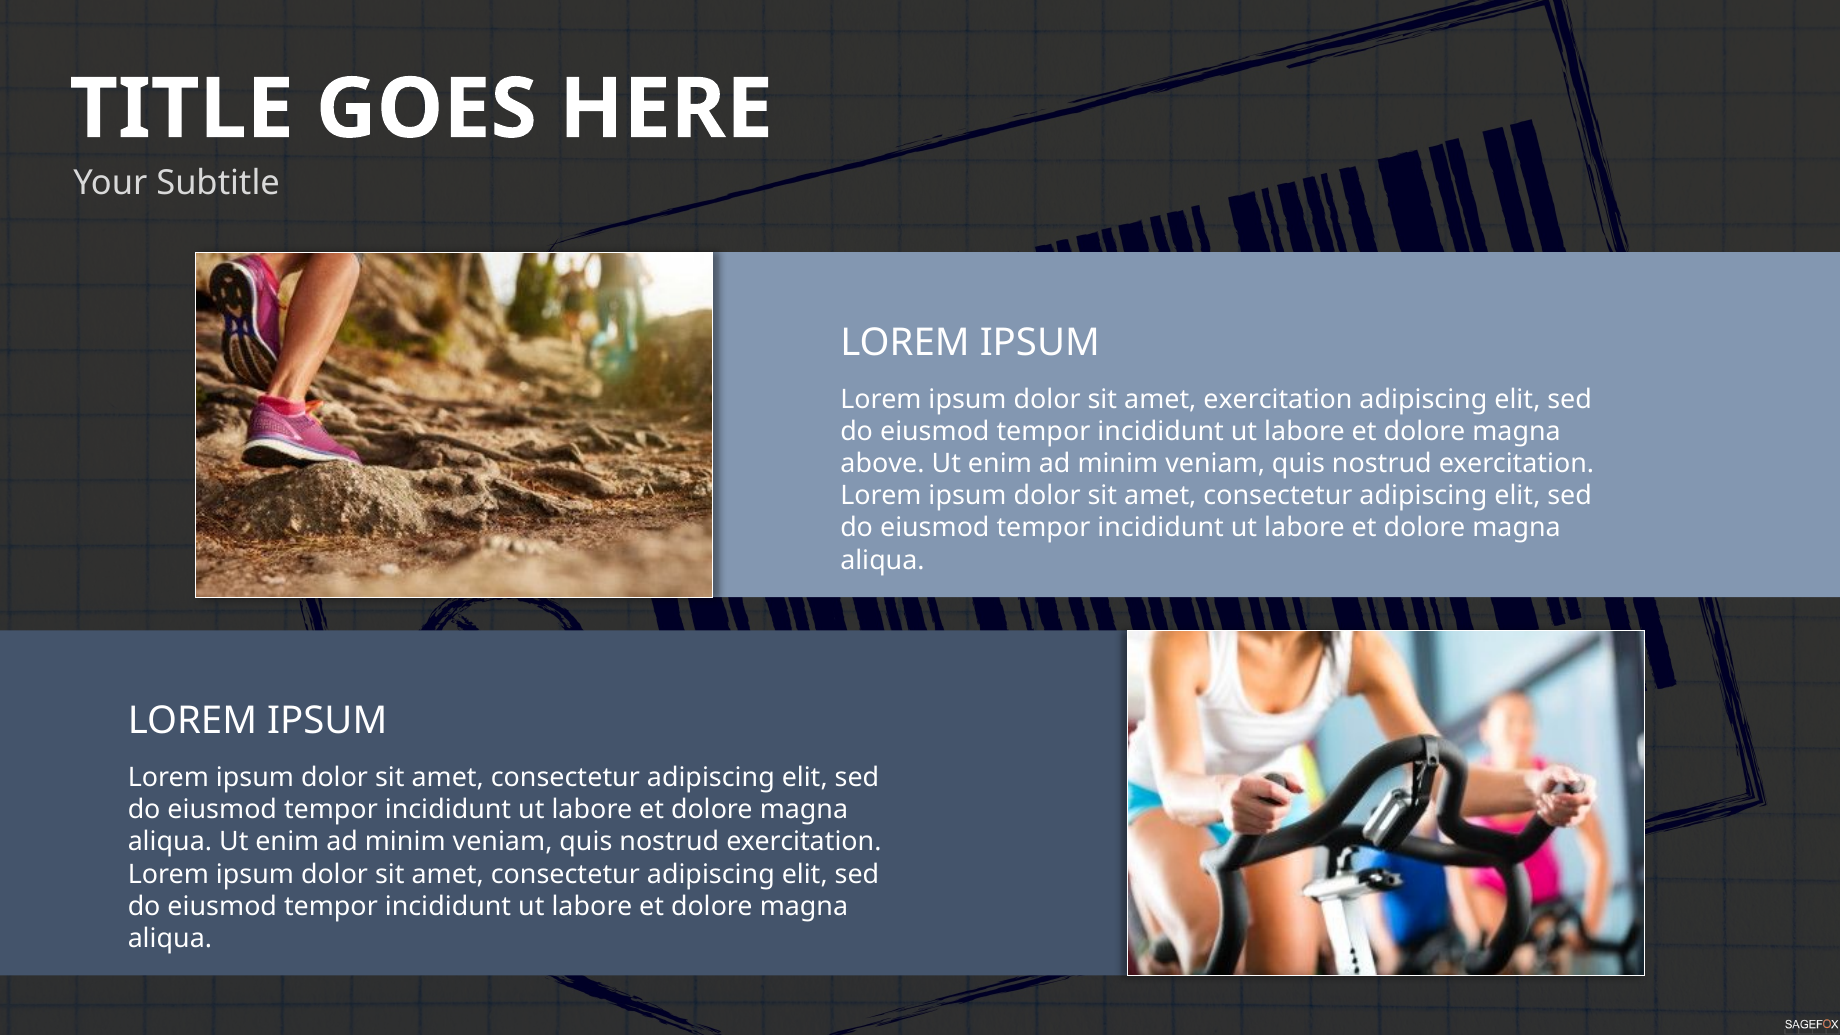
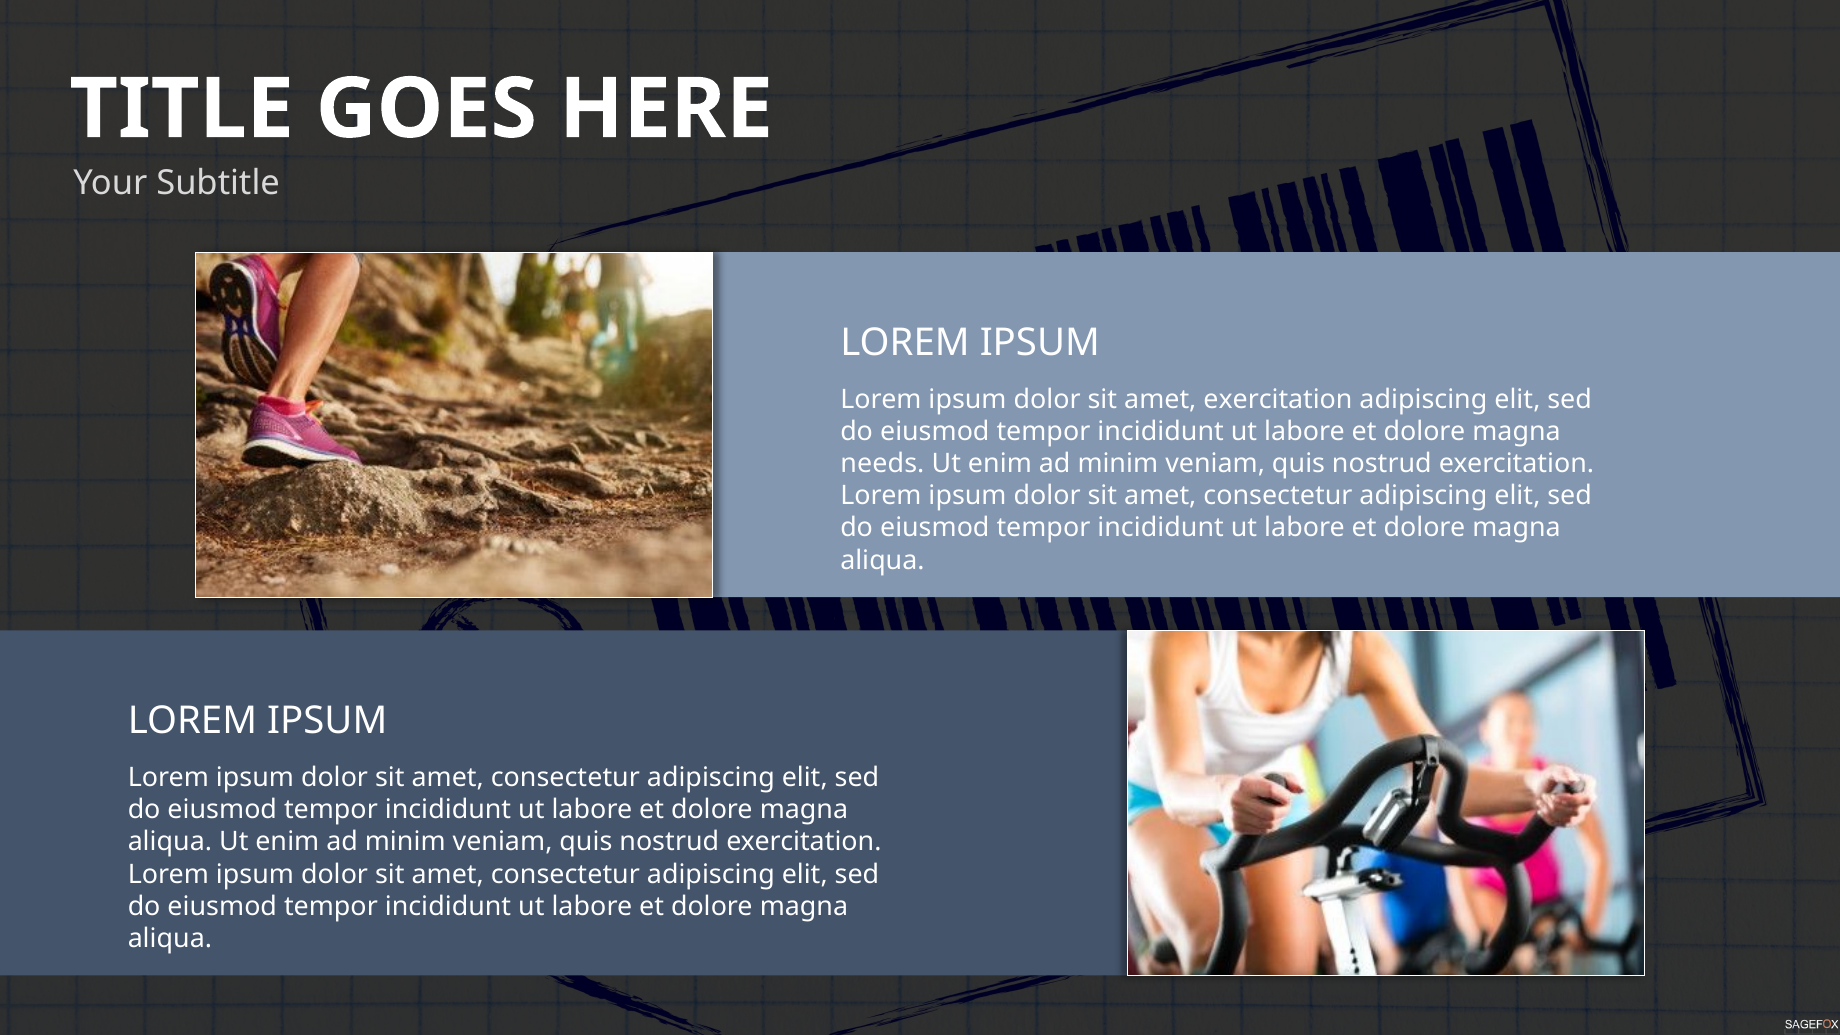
above: above -> needs
